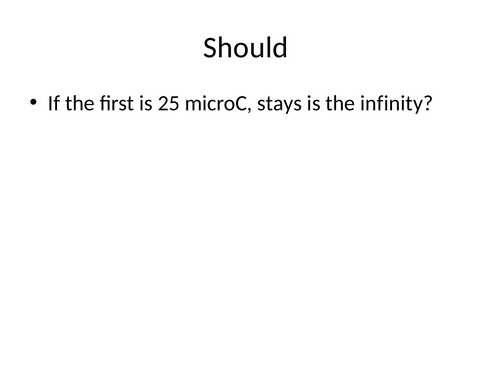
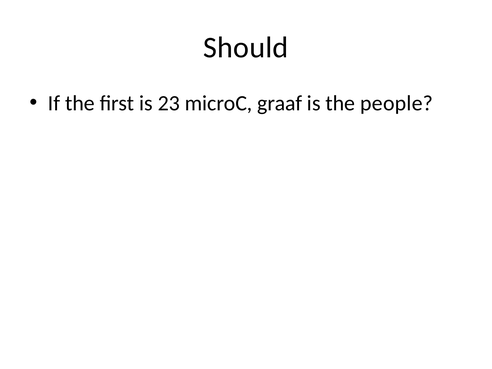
25: 25 -> 23
stays: stays -> graaf
infinity: infinity -> people
